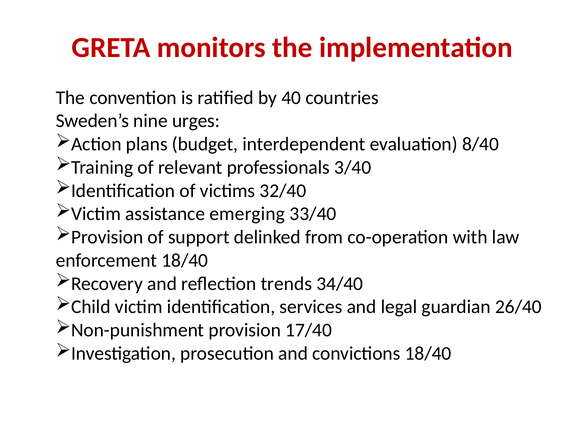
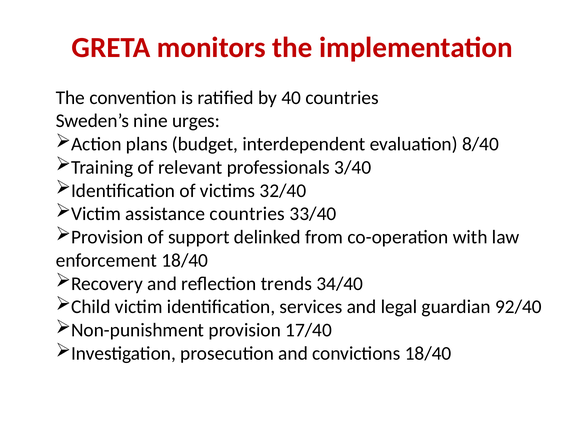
assistance emerging: emerging -> countries
26/40: 26/40 -> 92/40
